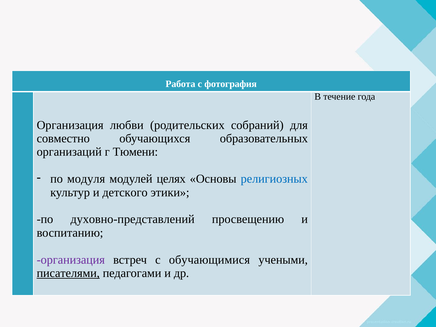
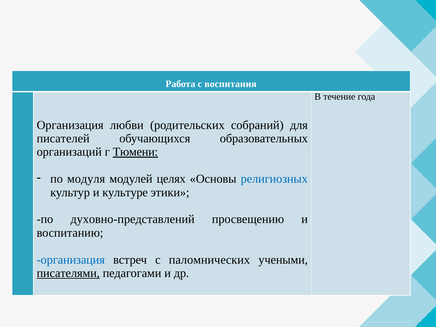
фотография: фотография -> воспитания
совместно: совместно -> писателей
Тюмени underline: none -> present
детского: детского -> культуре
организация at (71, 260) colour: purple -> blue
обучающимися: обучающимися -> паломнических
